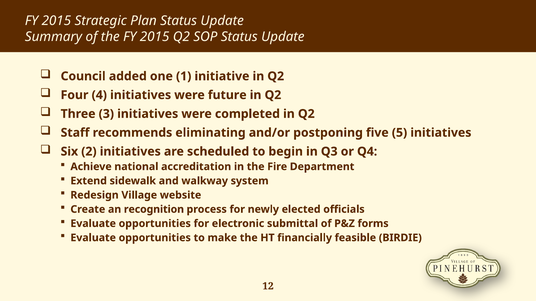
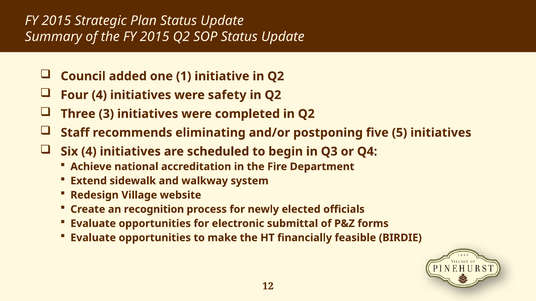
future: future -> safety
Six 2: 2 -> 4
